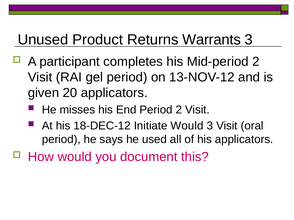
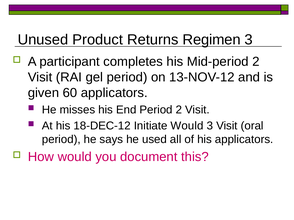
Warrants: Warrants -> Regimen
20: 20 -> 60
